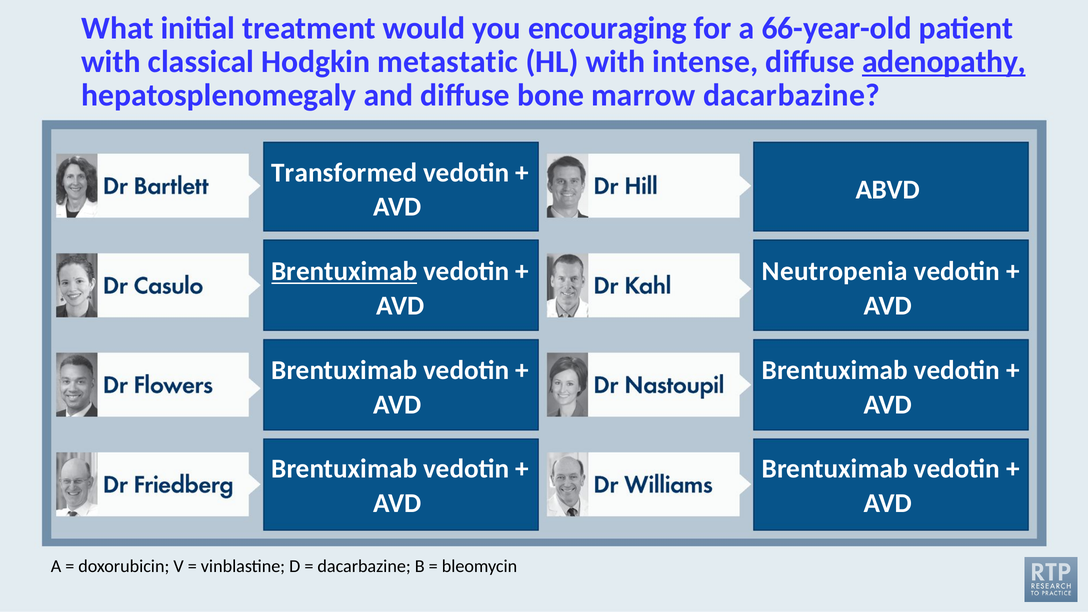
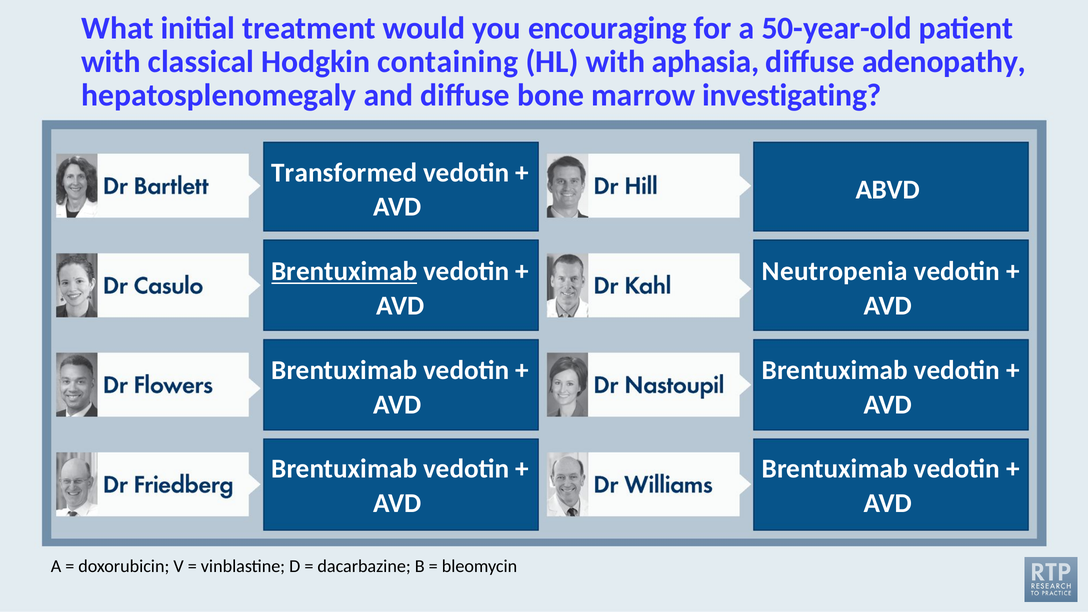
66-year-old: 66-year-old -> 50-year-old
metastatic: metastatic -> containing
intense: intense -> aphasia
adenopathy underline: present -> none
marrow dacarbazine: dacarbazine -> investigating
